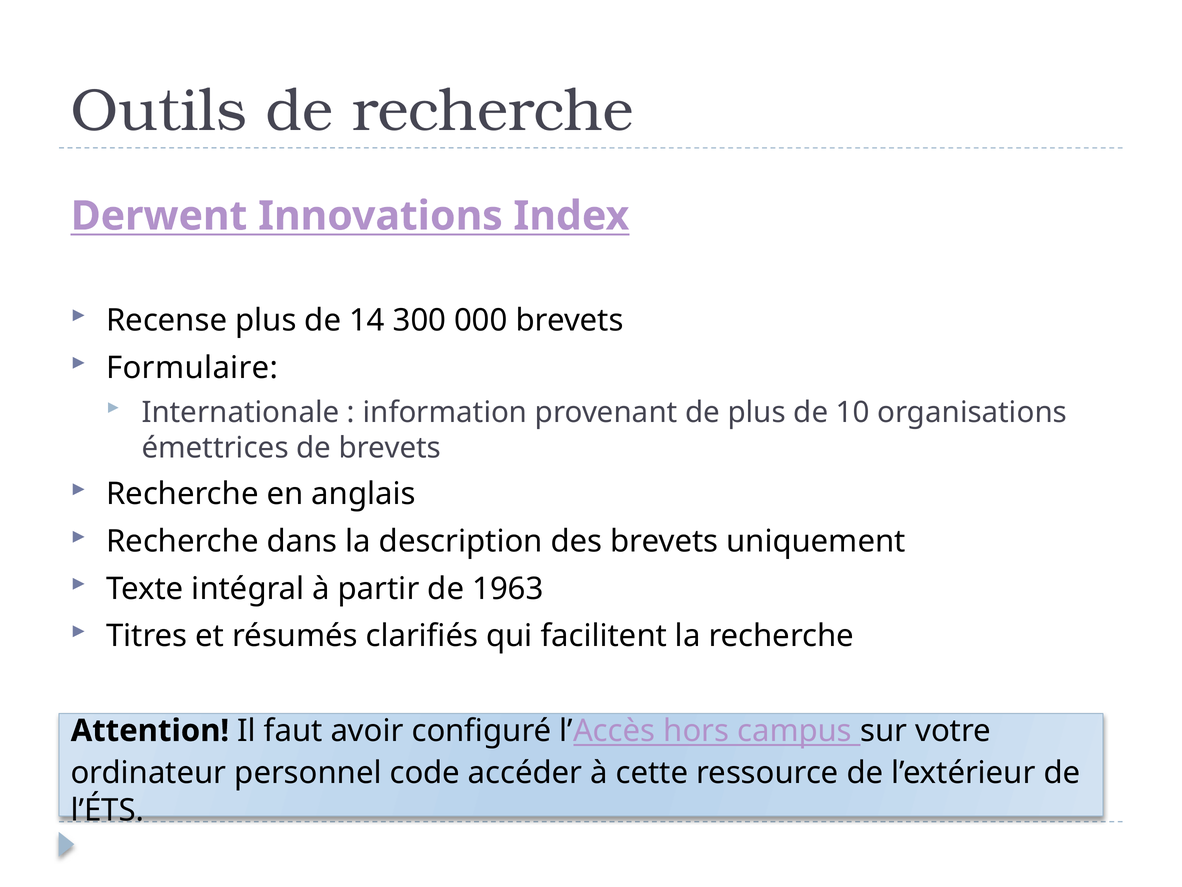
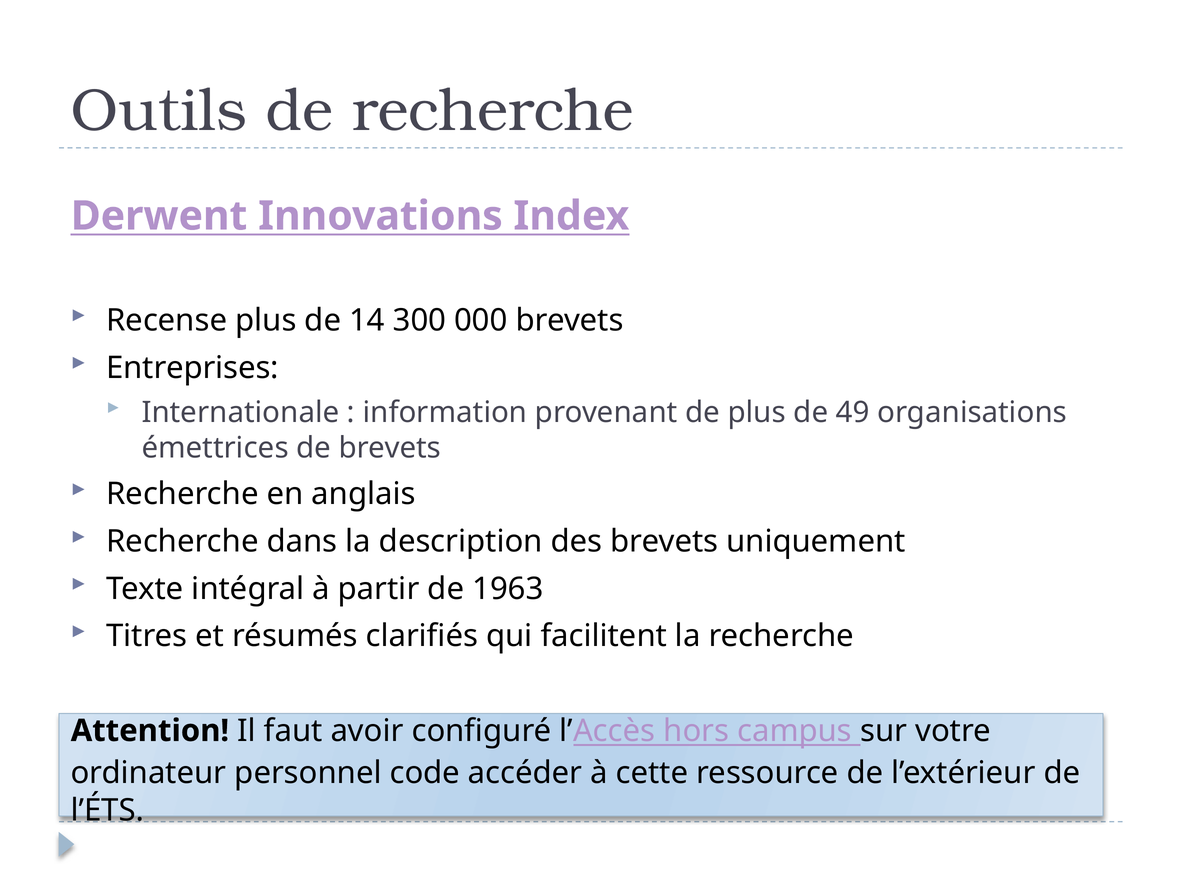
Formulaire: Formulaire -> Entreprises
10: 10 -> 49
